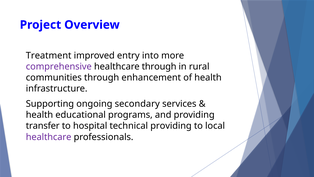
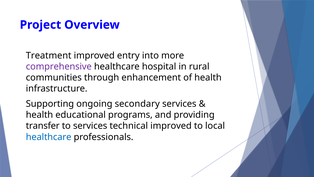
healthcare through: through -> hospital
to hospital: hospital -> services
technical providing: providing -> improved
healthcare at (49, 137) colour: purple -> blue
